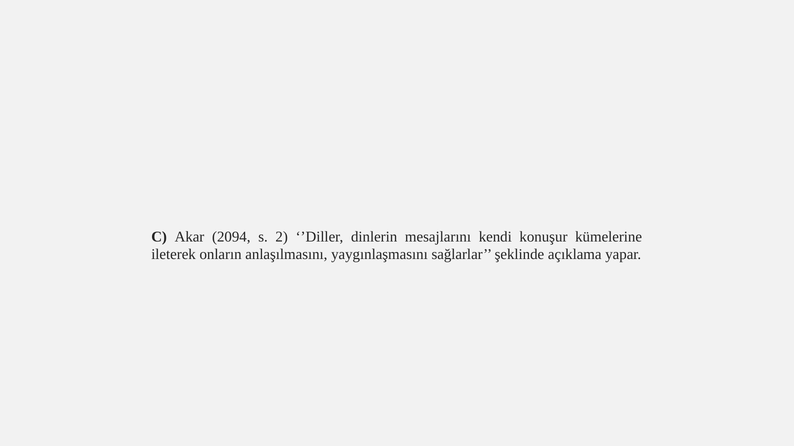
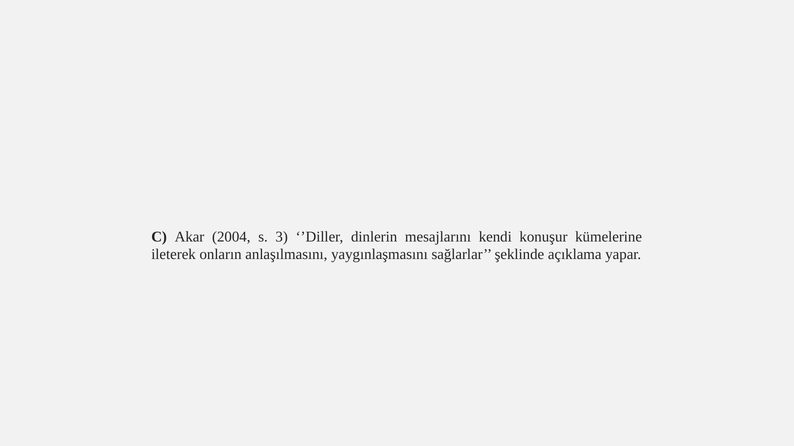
2094: 2094 -> 2004
2: 2 -> 3
